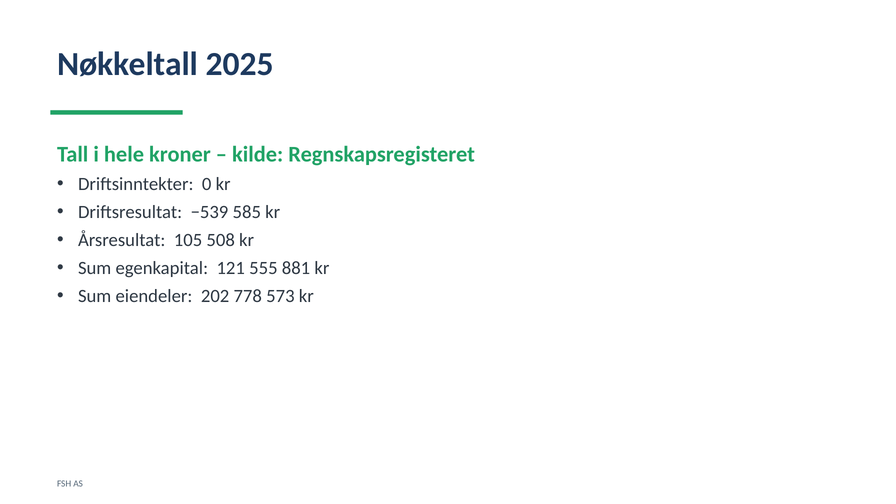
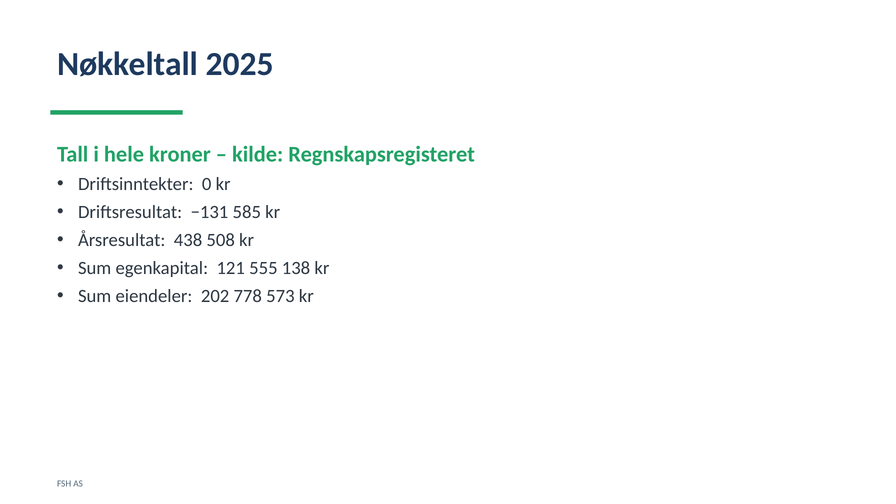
−539: −539 -> −131
105: 105 -> 438
881: 881 -> 138
